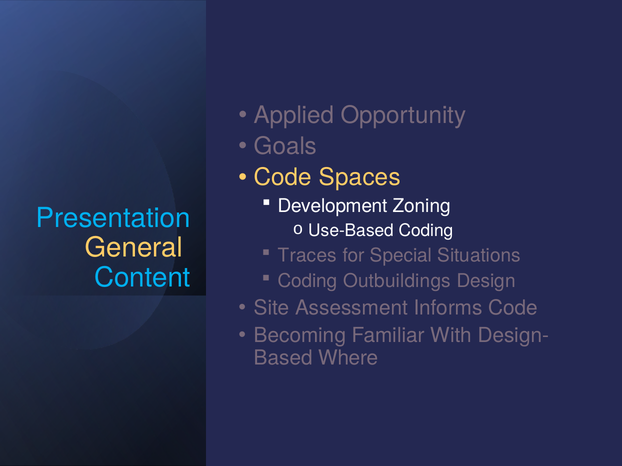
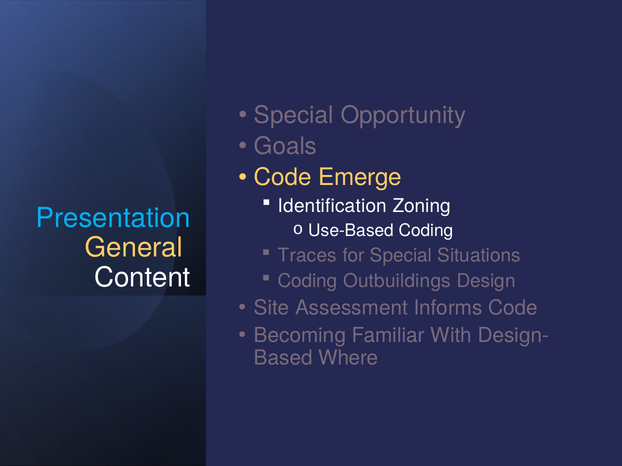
Applied at (294, 115): Applied -> Special
Spaces: Spaces -> Emerge
Development: Development -> Identification
Content colour: light blue -> white
